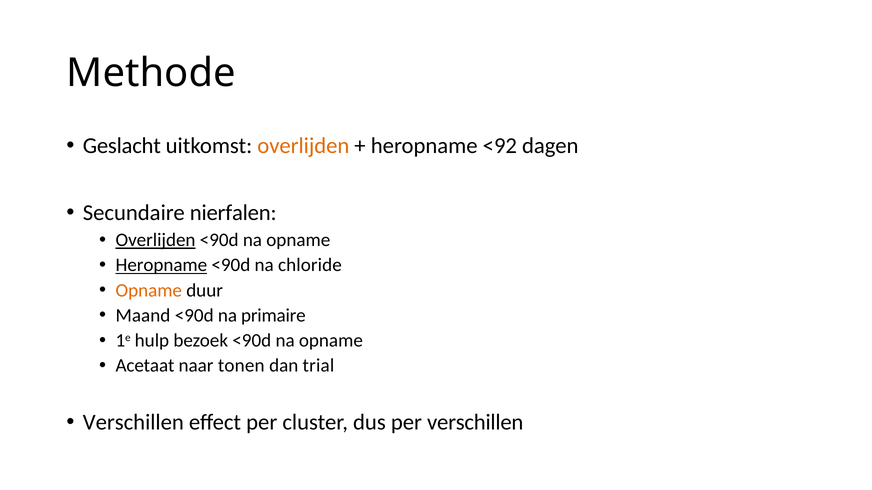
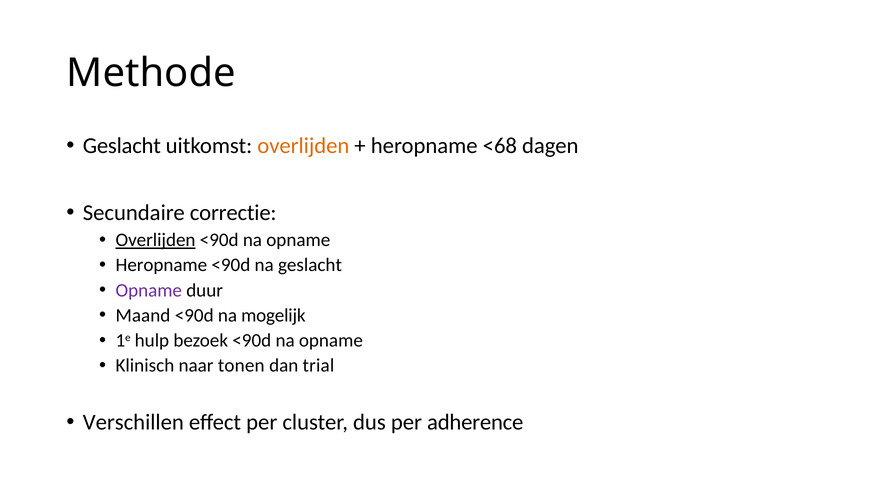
<92: <92 -> <68
nierfalen: nierfalen -> correctie
Heropname at (161, 265) underline: present -> none
na chloride: chloride -> geslacht
Opname at (149, 291) colour: orange -> purple
primaire: primaire -> mogelijk
Acetaat: Acetaat -> Klinisch
per verschillen: verschillen -> adherence
